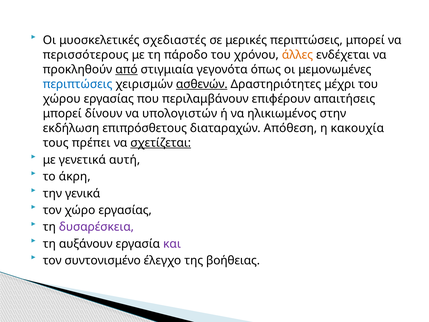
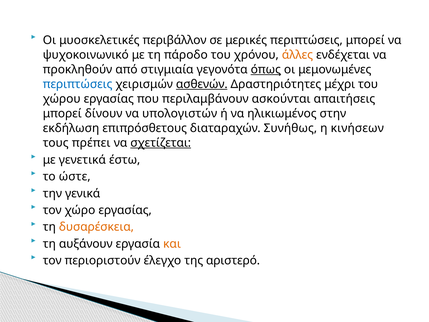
σχεδιαστές: σχεδιαστές -> περιβάλλον
περισσότερους: περισσότερους -> ψυχοκοινωνικό
από underline: present -> none
όπως underline: none -> present
επιφέρουν: επιφέρουν -> ασκούνται
Απόθεση: Απόθεση -> Συνήθως
κακουχία: κακουχία -> κινήσεων
αυτή: αυτή -> έστω
άκρη: άκρη -> ώστε
δυσαρέσκεια colour: purple -> orange
και colour: purple -> orange
συντονισμένο: συντονισμένο -> περιοριστούν
βοήθειας: βοήθειας -> αριστερό
